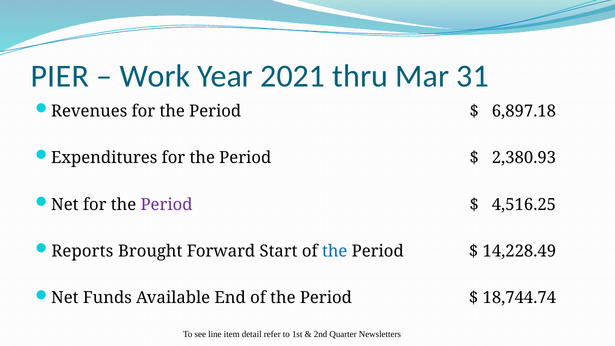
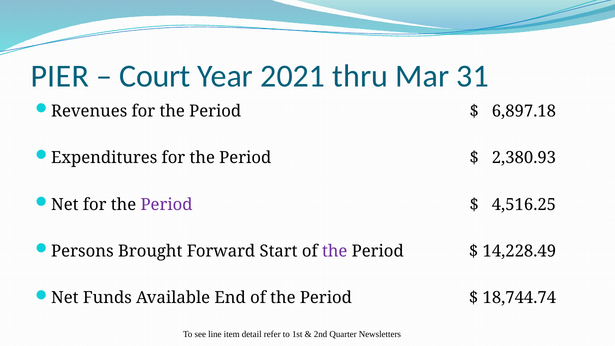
Work: Work -> Court
Reports: Reports -> Persons
the at (335, 251) colour: blue -> purple
